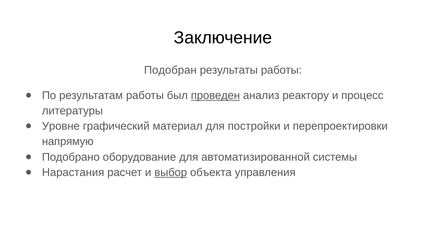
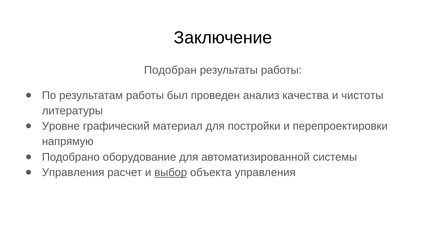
проведен underline: present -> none
реактору: реактору -> качества
процесс: процесс -> чистоты
Нарастания at (73, 172): Нарастания -> Управления
